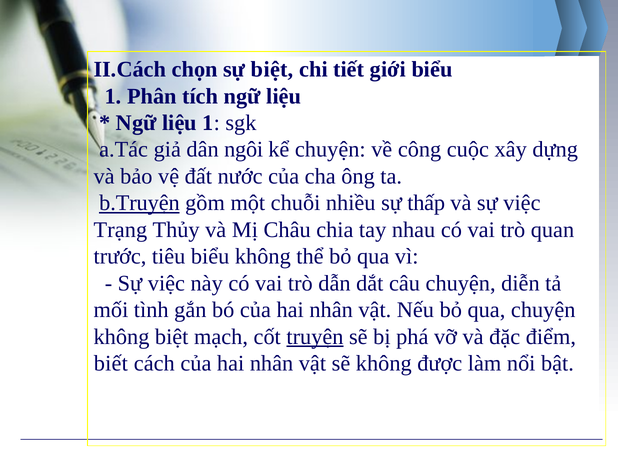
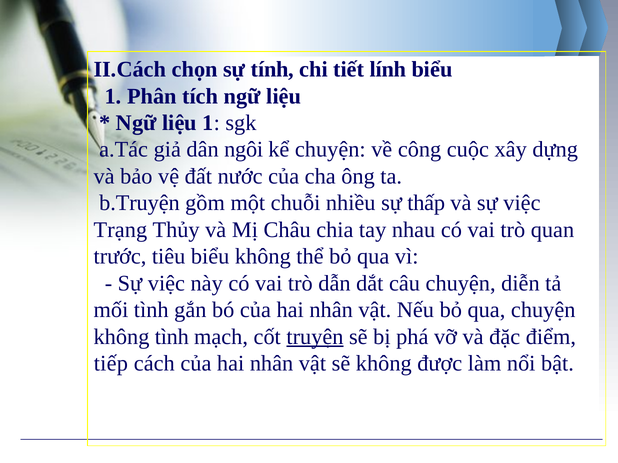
sự biệt: biệt -> tính
giới: giới -> lính
b.Truyện underline: present -> none
không biệt: biệt -> tình
biết: biết -> tiếp
